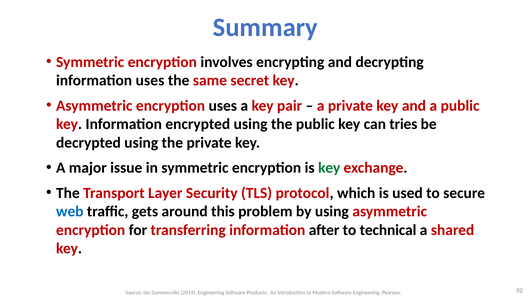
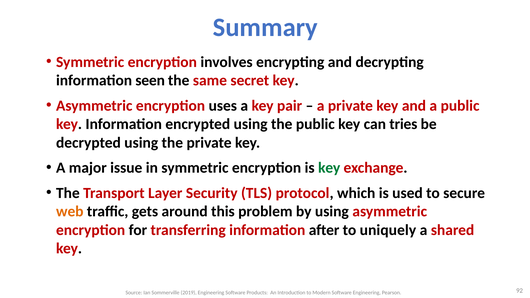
information uses: uses -> seen
web colour: blue -> orange
technical: technical -> uniquely
